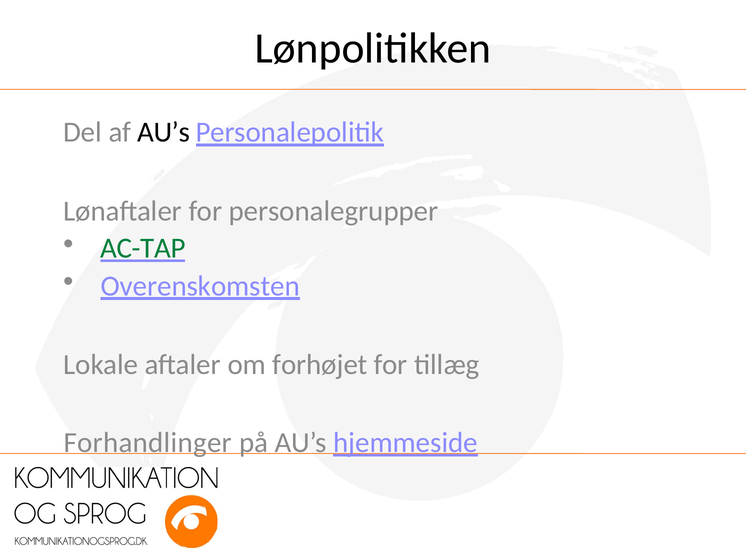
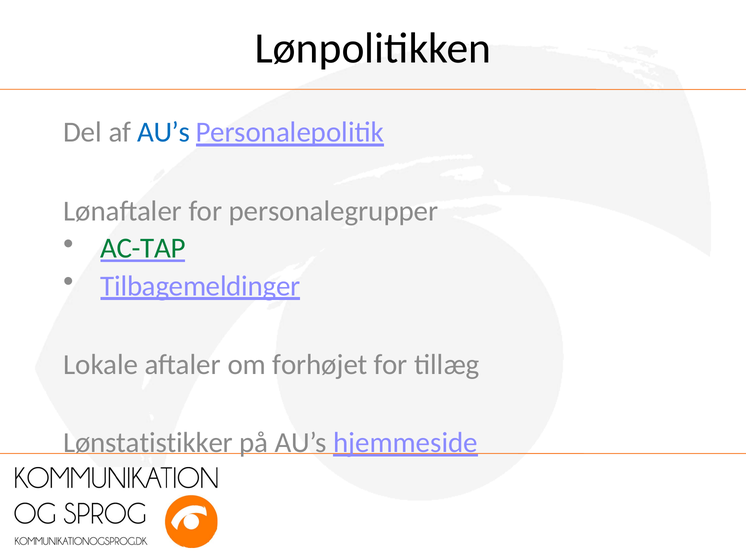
AU’s at (164, 133) colour: black -> blue
Overenskomsten: Overenskomsten -> Tilbagemeldinger
Forhandlinger: Forhandlinger -> Lønstatistikker
